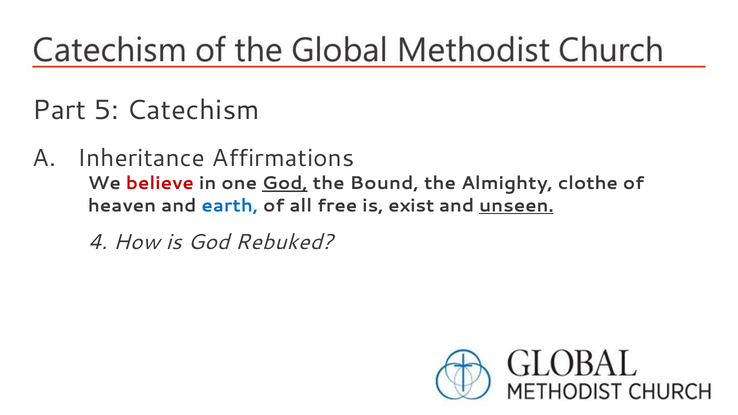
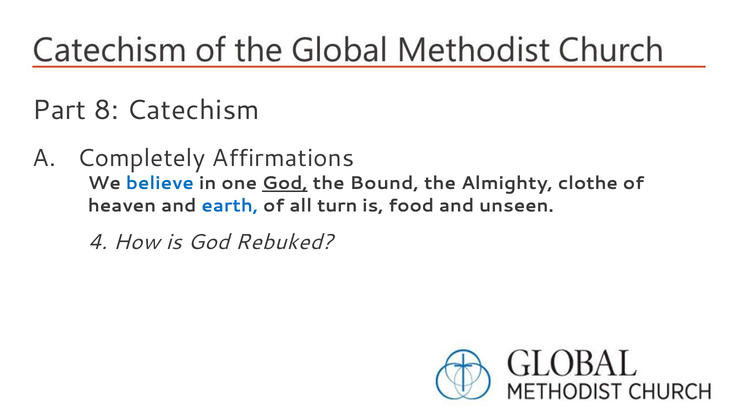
5: 5 -> 8
Inheritance: Inheritance -> Completely
believe colour: red -> blue
free: free -> turn
exist: exist -> food
unseen underline: present -> none
